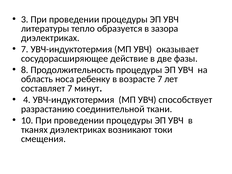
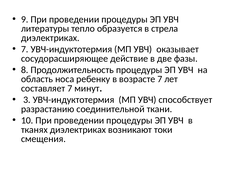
3: 3 -> 9
зазора: зазора -> стрела
4: 4 -> 3
